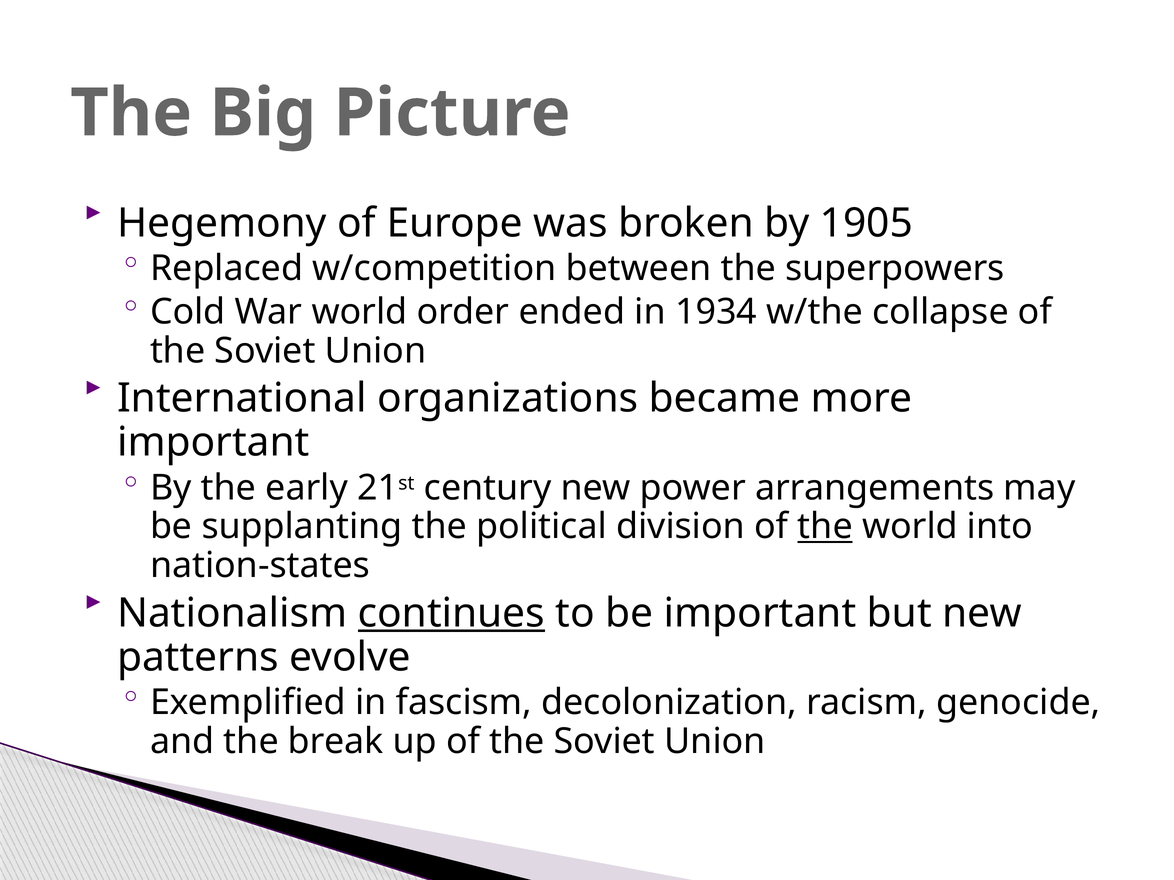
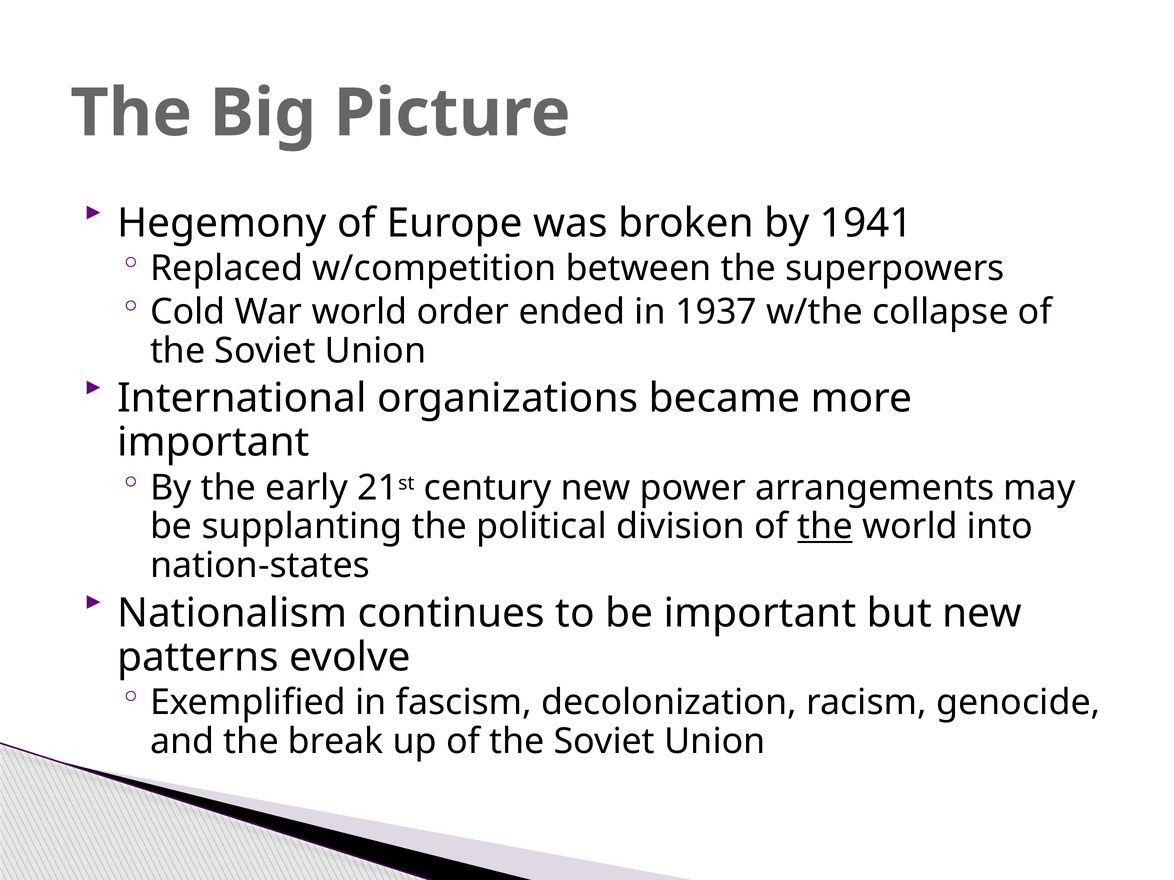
1905: 1905 -> 1941
1934: 1934 -> 1937
continues underline: present -> none
